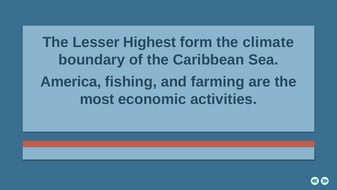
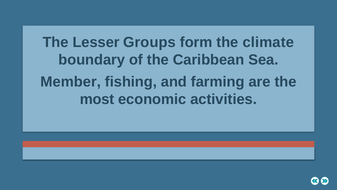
Highest: Highest -> Groups
America: America -> Member
